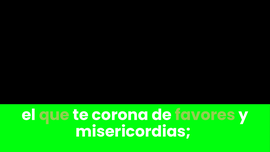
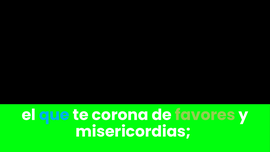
que colour: light green -> light blue
